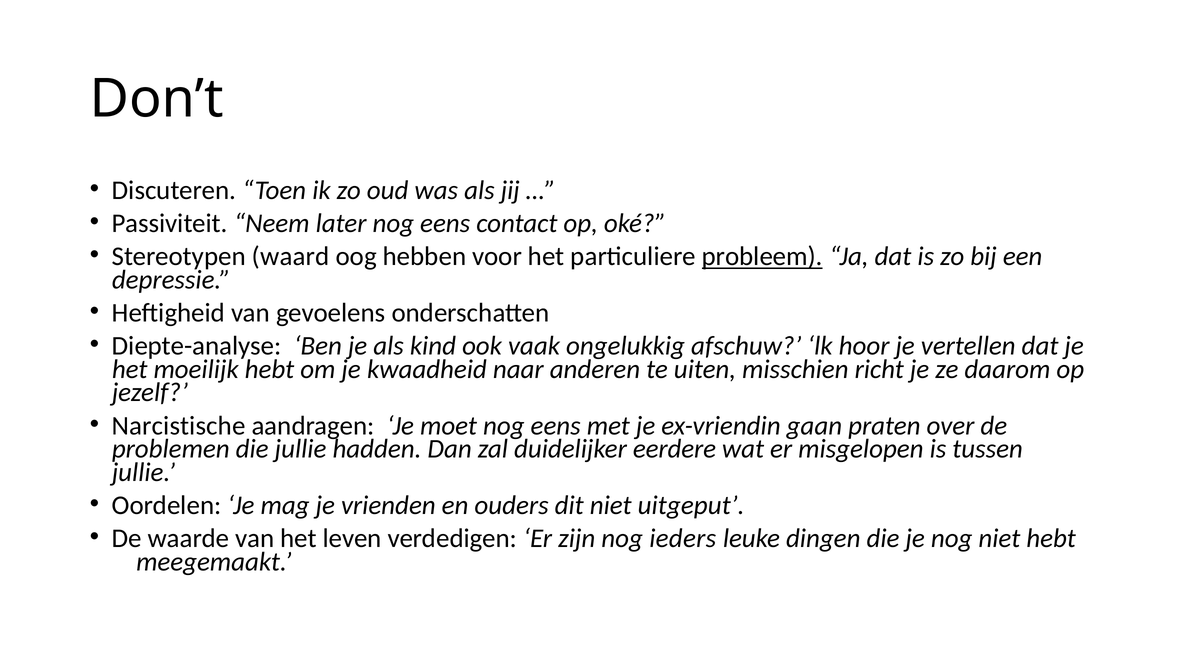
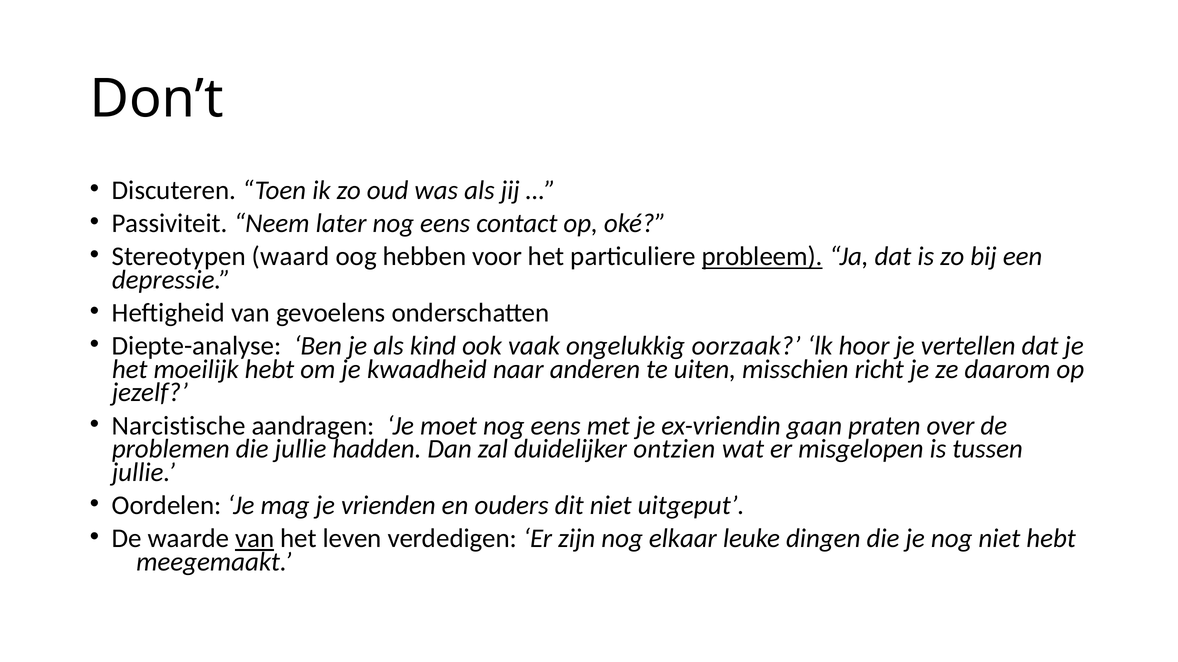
afschuw: afschuw -> oorzaak
eerdere: eerdere -> ontzien
van at (255, 539) underline: none -> present
ieders: ieders -> elkaar
